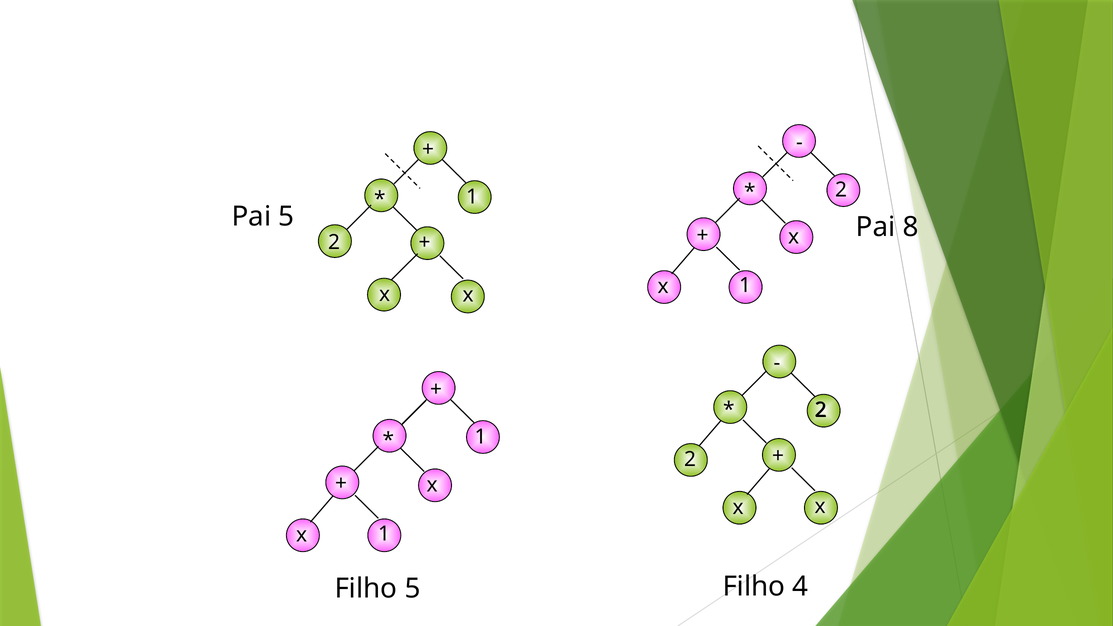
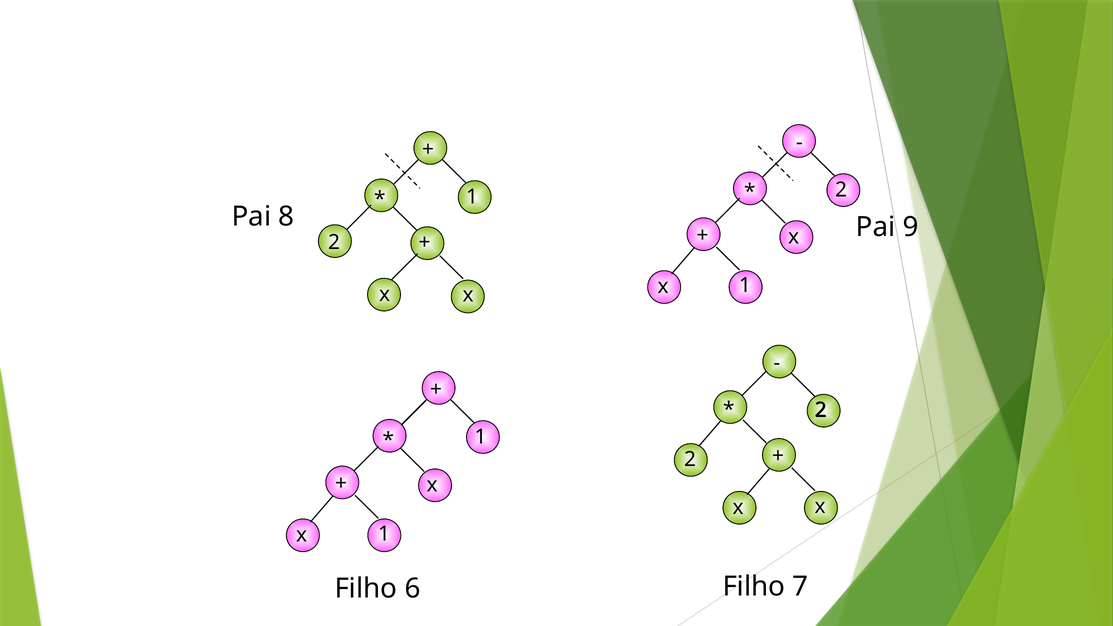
Pai 5: 5 -> 8
8: 8 -> 9
4: 4 -> 7
Filho 5: 5 -> 6
